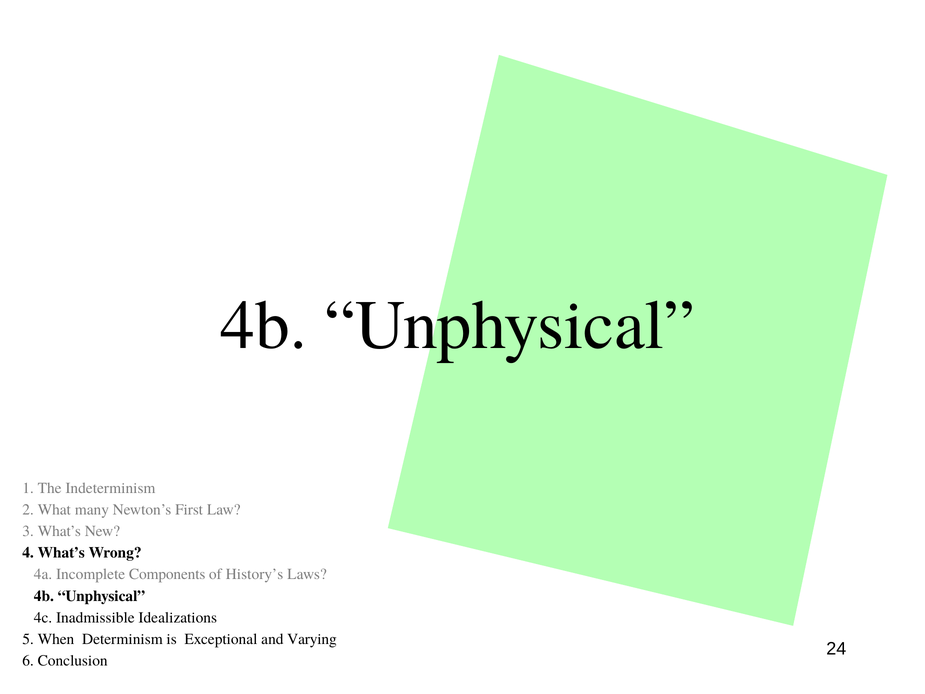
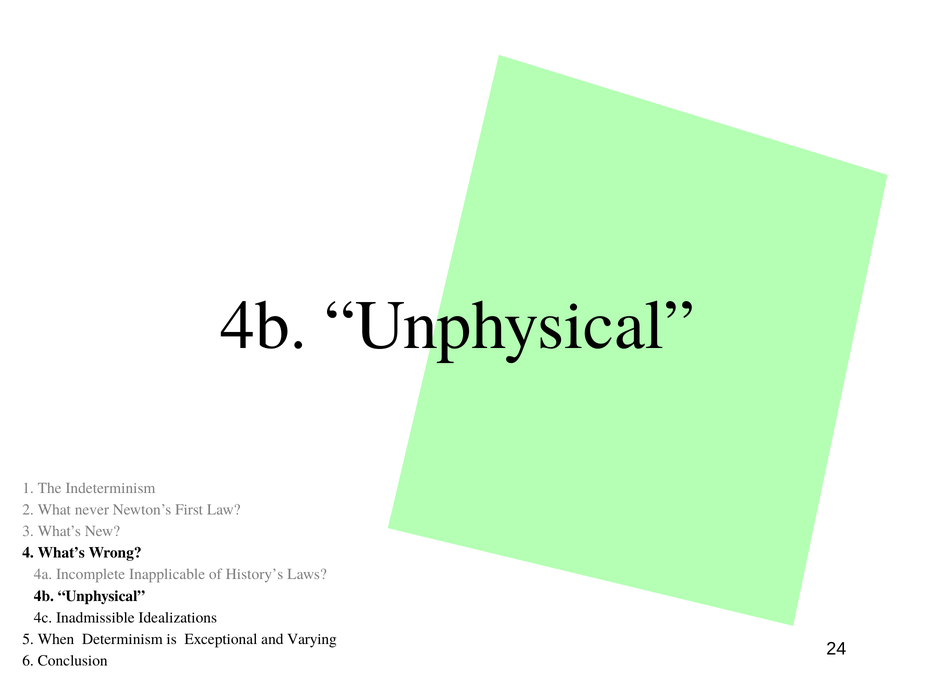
many: many -> never
Components: Components -> Inapplicable
